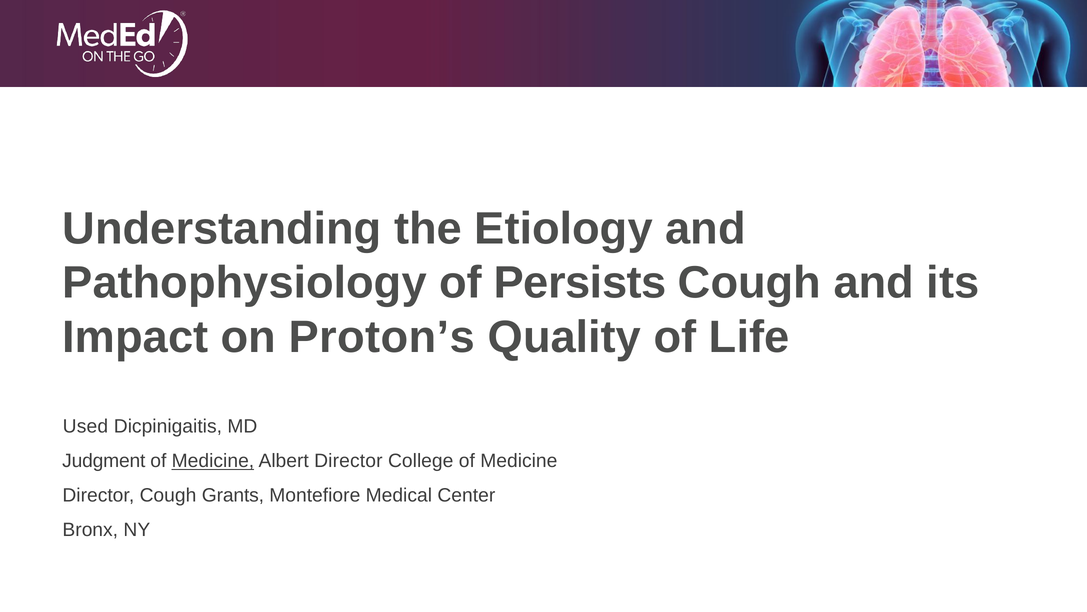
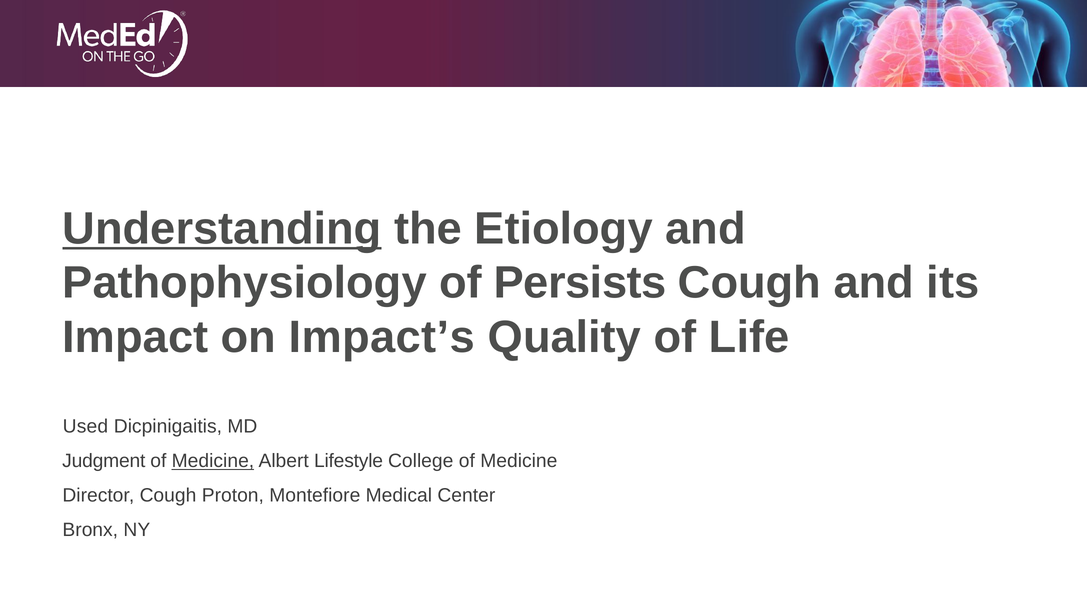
Understanding underline: none -> present
Proton’s: Proton’s -> Impact’s
Albert Director: Director -> Lifestyle
Grants: Grants -> Proton
